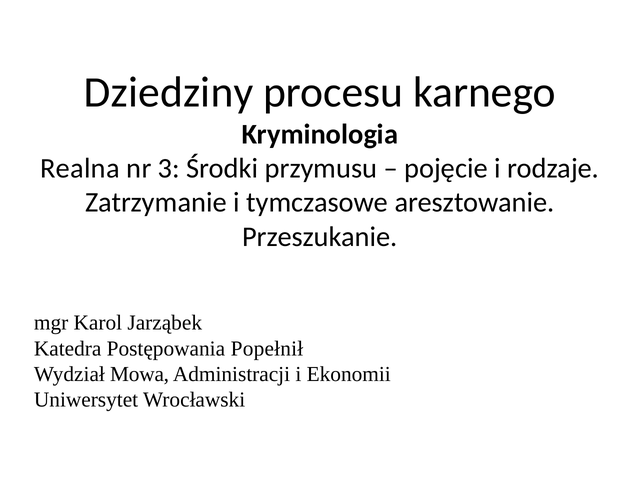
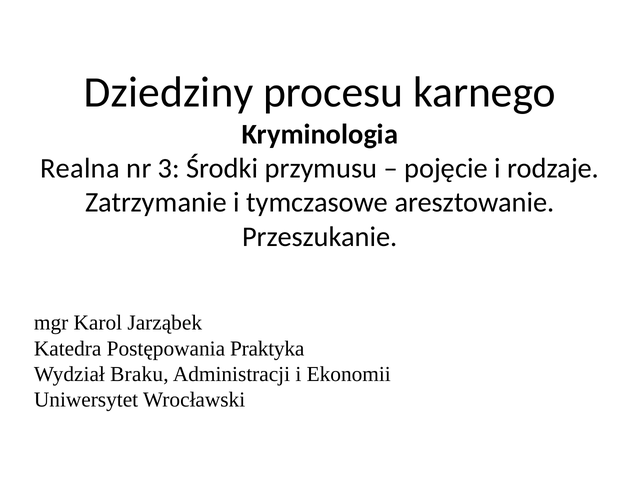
Popełnił: Popełnił -> Praktyka
Mowa: Mowa -> Braku
